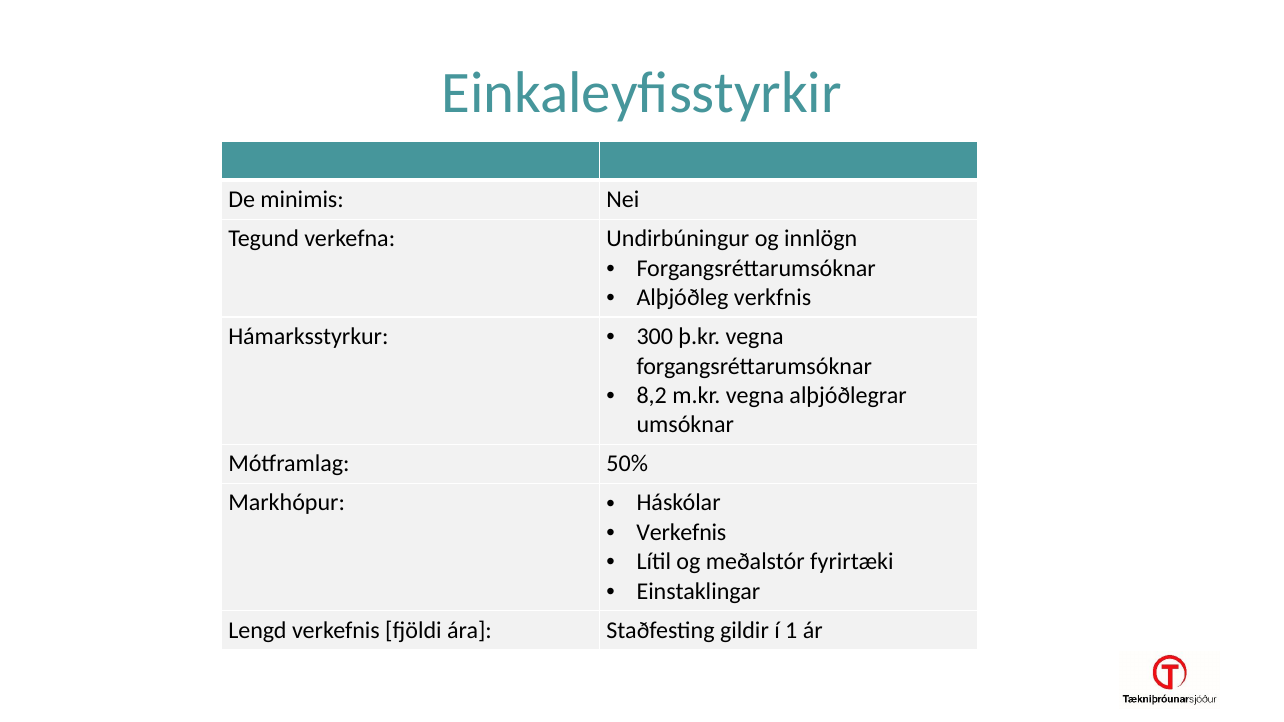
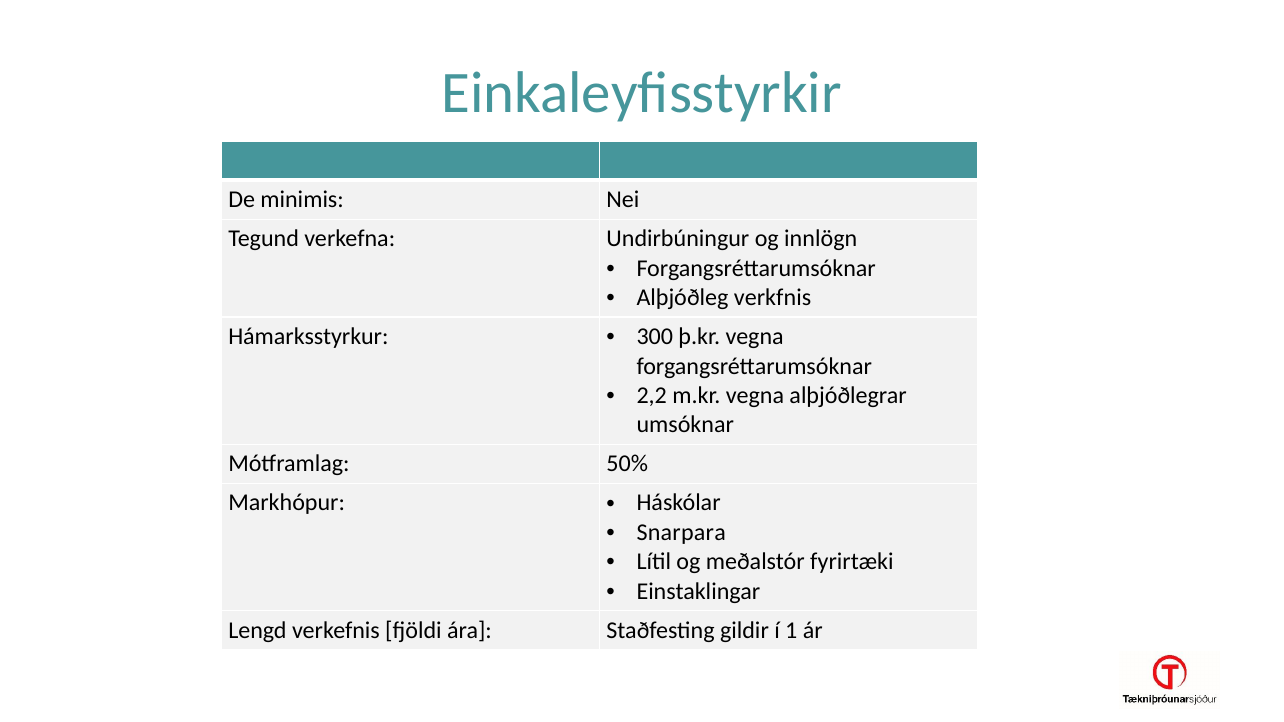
8,2: 8,2 -> 2,2
Verkefnis at (681, 533): Verkefnis -> Snarpara
